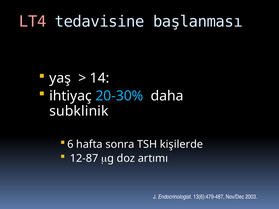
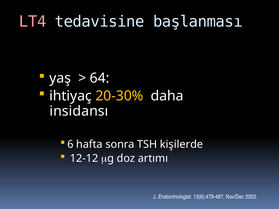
14: 14 -> 64
20-30% colour: light blue -> yellow
subklinik: subklinik -> insidansı
12-87: 12-87 -> 12-12
